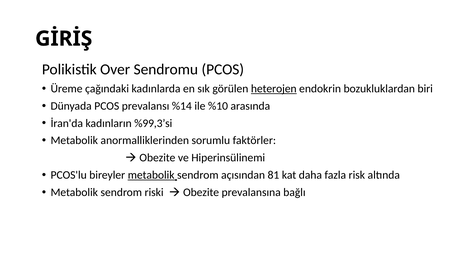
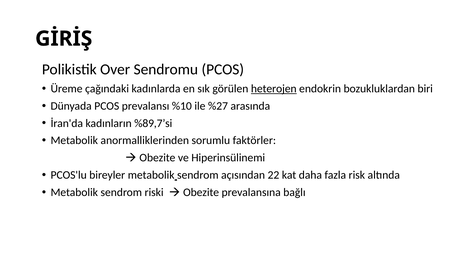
%14: %14 -> %10
%10: %10 -> %27
%99,3’si: %99,3’si -> %89,7’si
metabolik at (151, 175) underline: present -> none
81: 81 -> 22
